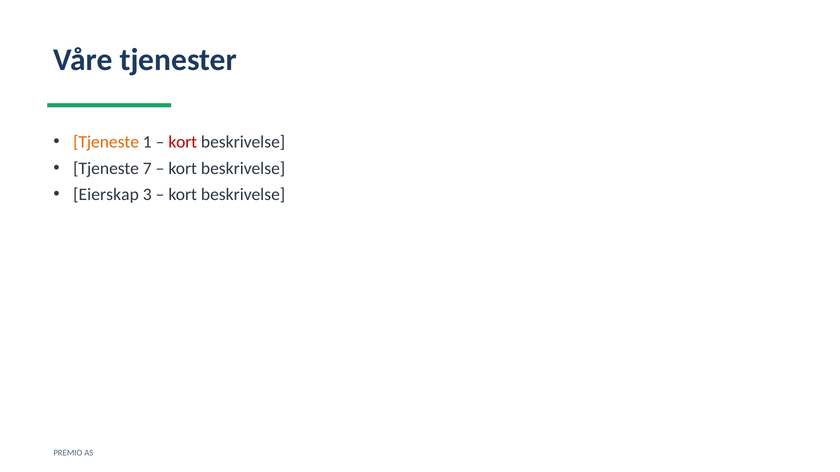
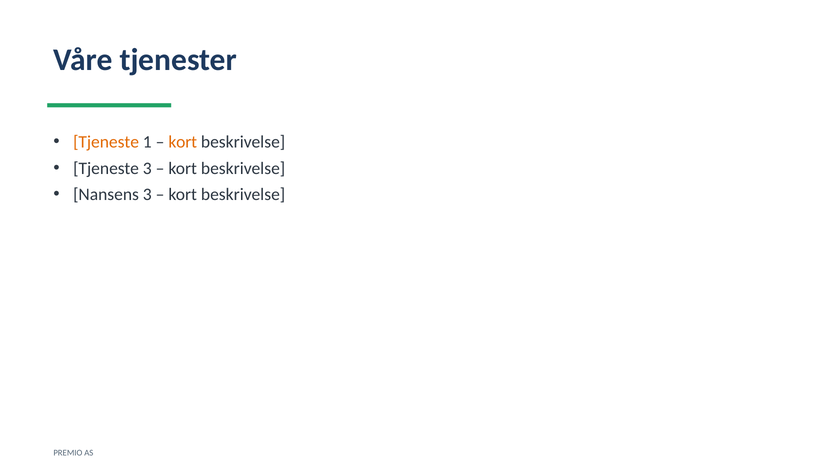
kort at (183, 142) colour: red -> orange
Tjeneste 7: 7 -> 3
Eierskap: Eierskap -> Nansens
